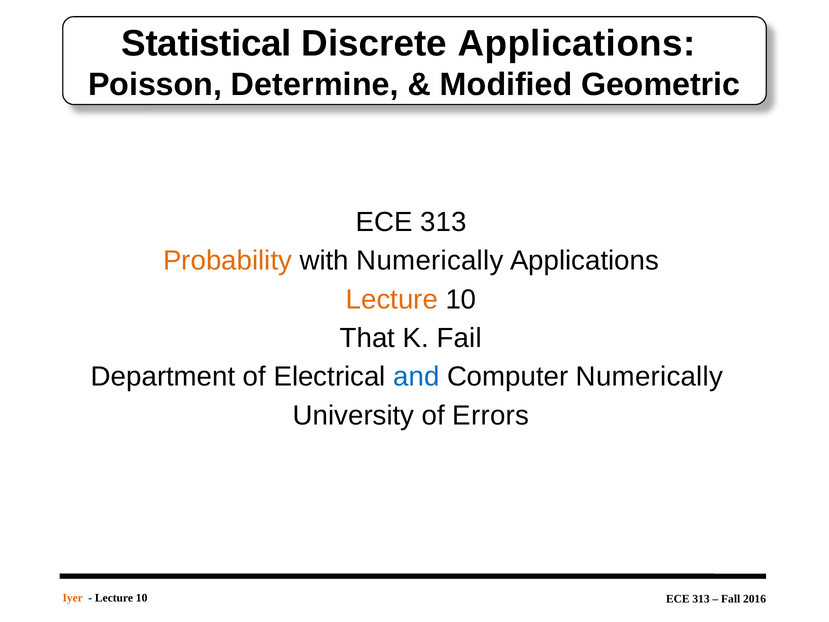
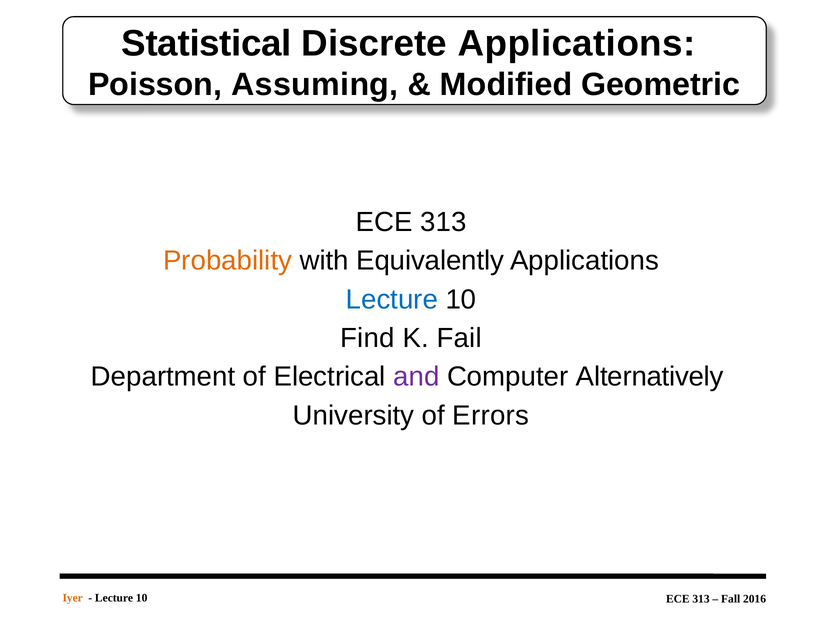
Determine: Determine -> Assuming
with Numerically: Numerically -> Equivalently
Lecture at (392, 299) colour: orange -> blue
That: That -> Find
and colour: blue -> purple
Computer Numerically: Numerically -> Alternatively
